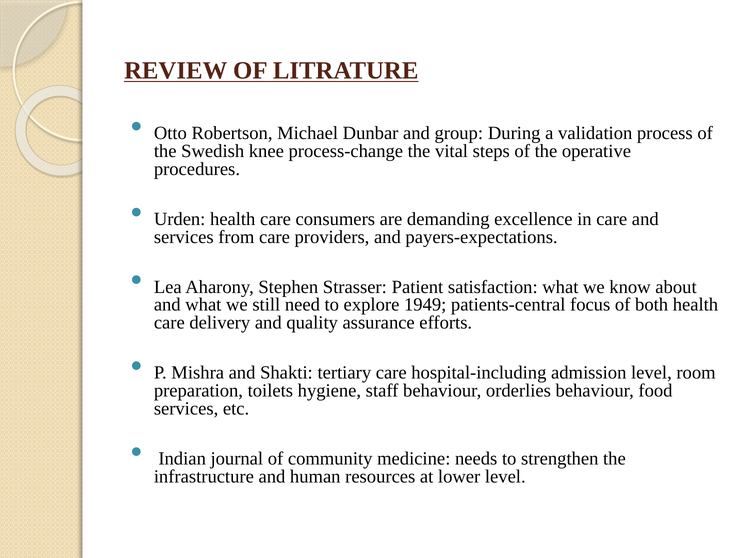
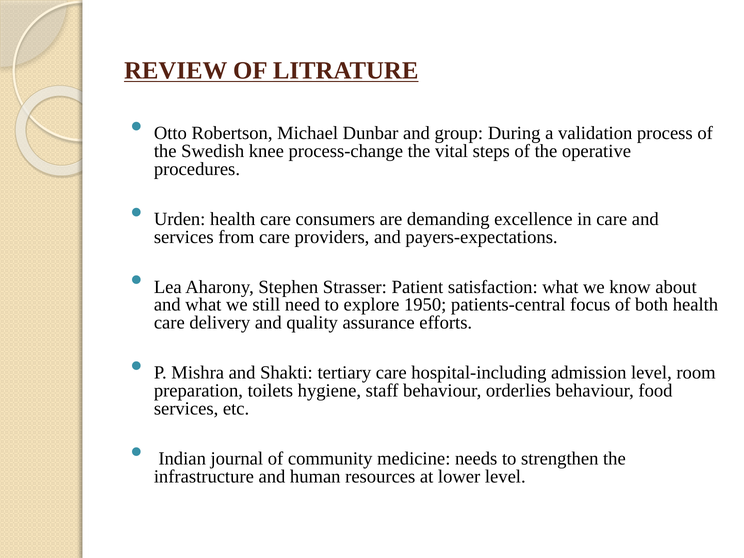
1949: 1949 -> 1950
